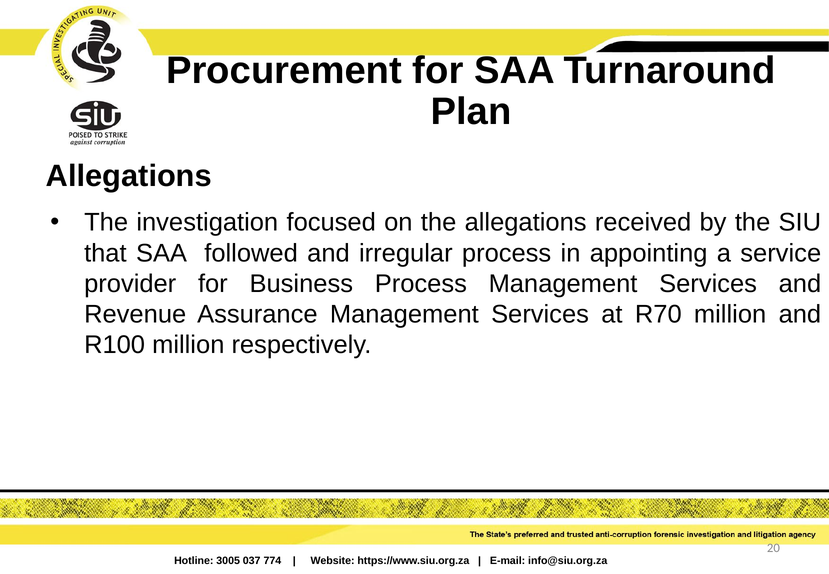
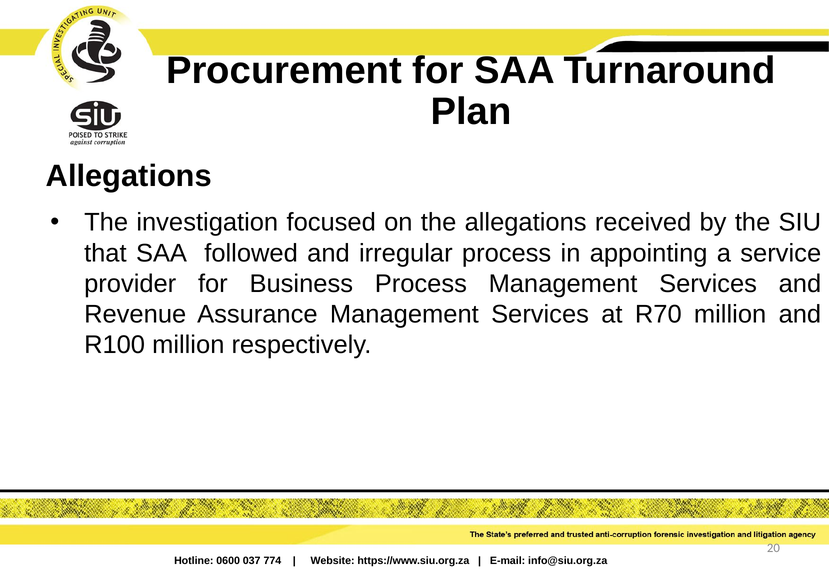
3005: 3005 -> 0600
